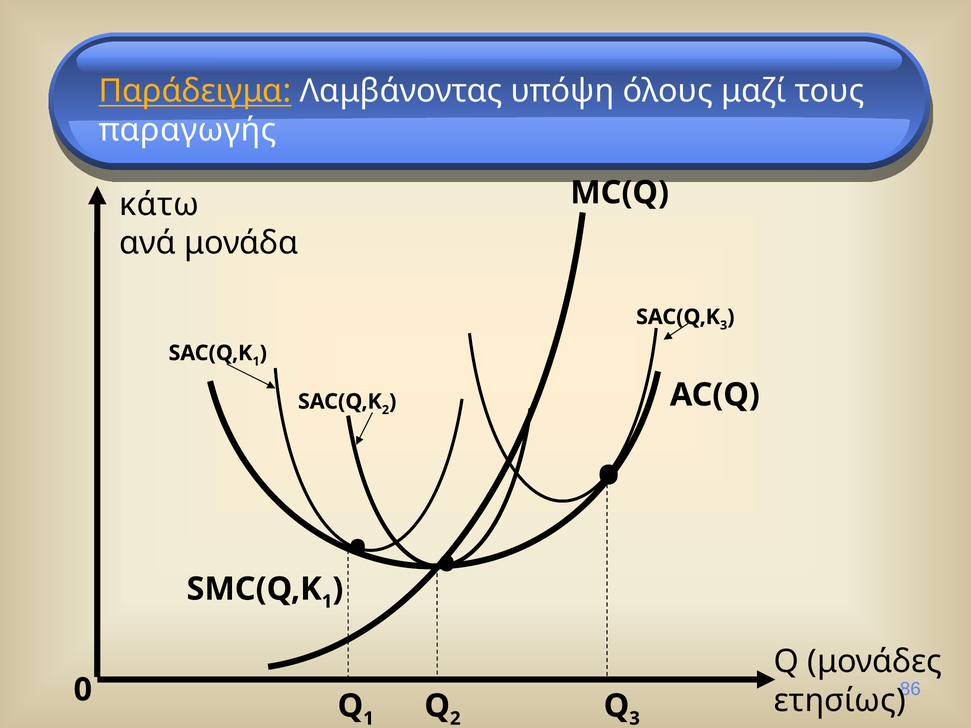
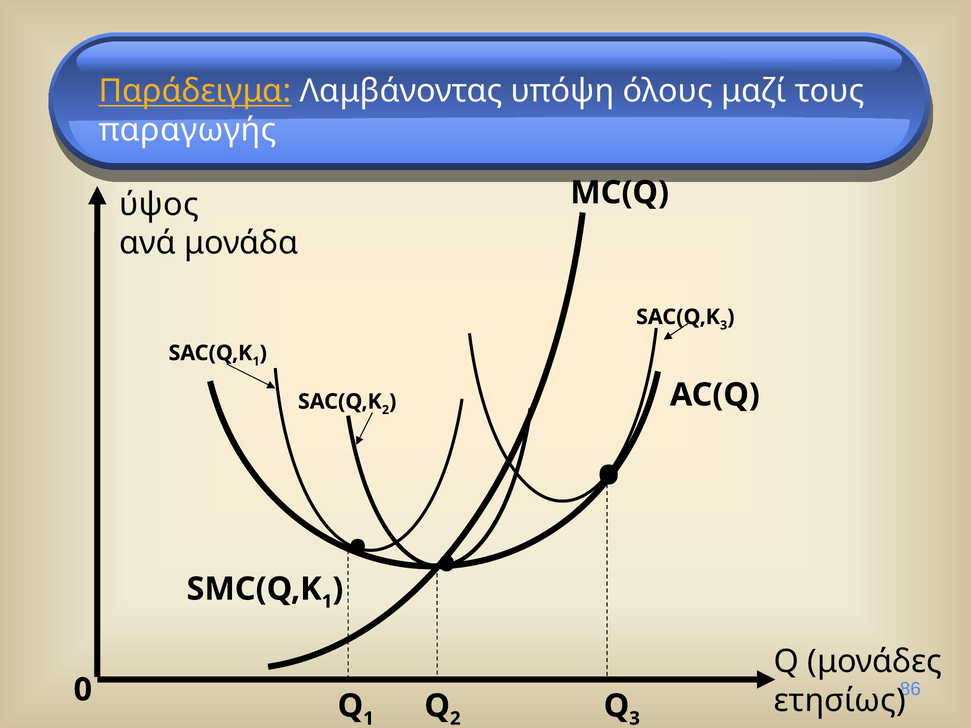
κάτω: κάτω -> ύψος
